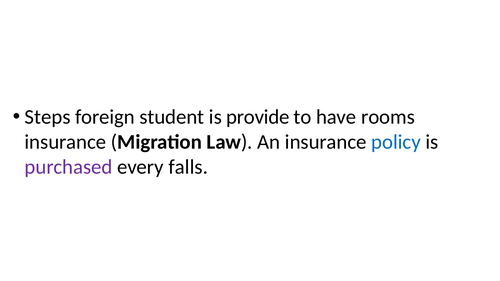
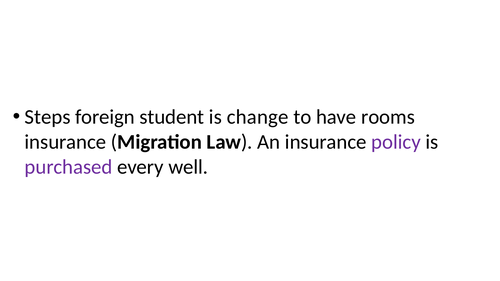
provide: provide -> change
policy colour: blue -> purple
falls: falls -> well
